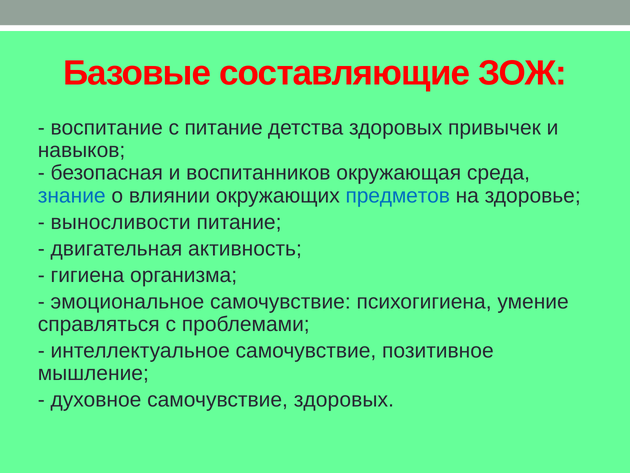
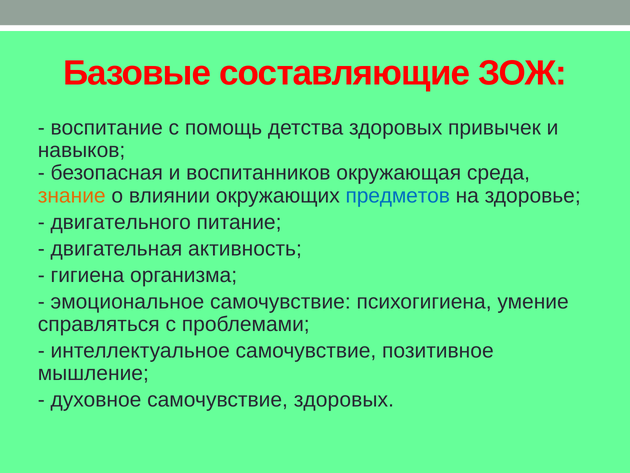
с питание: питание -> помощь
знание colour: blue -> orange
выносливости: выносливости -> двигательного
